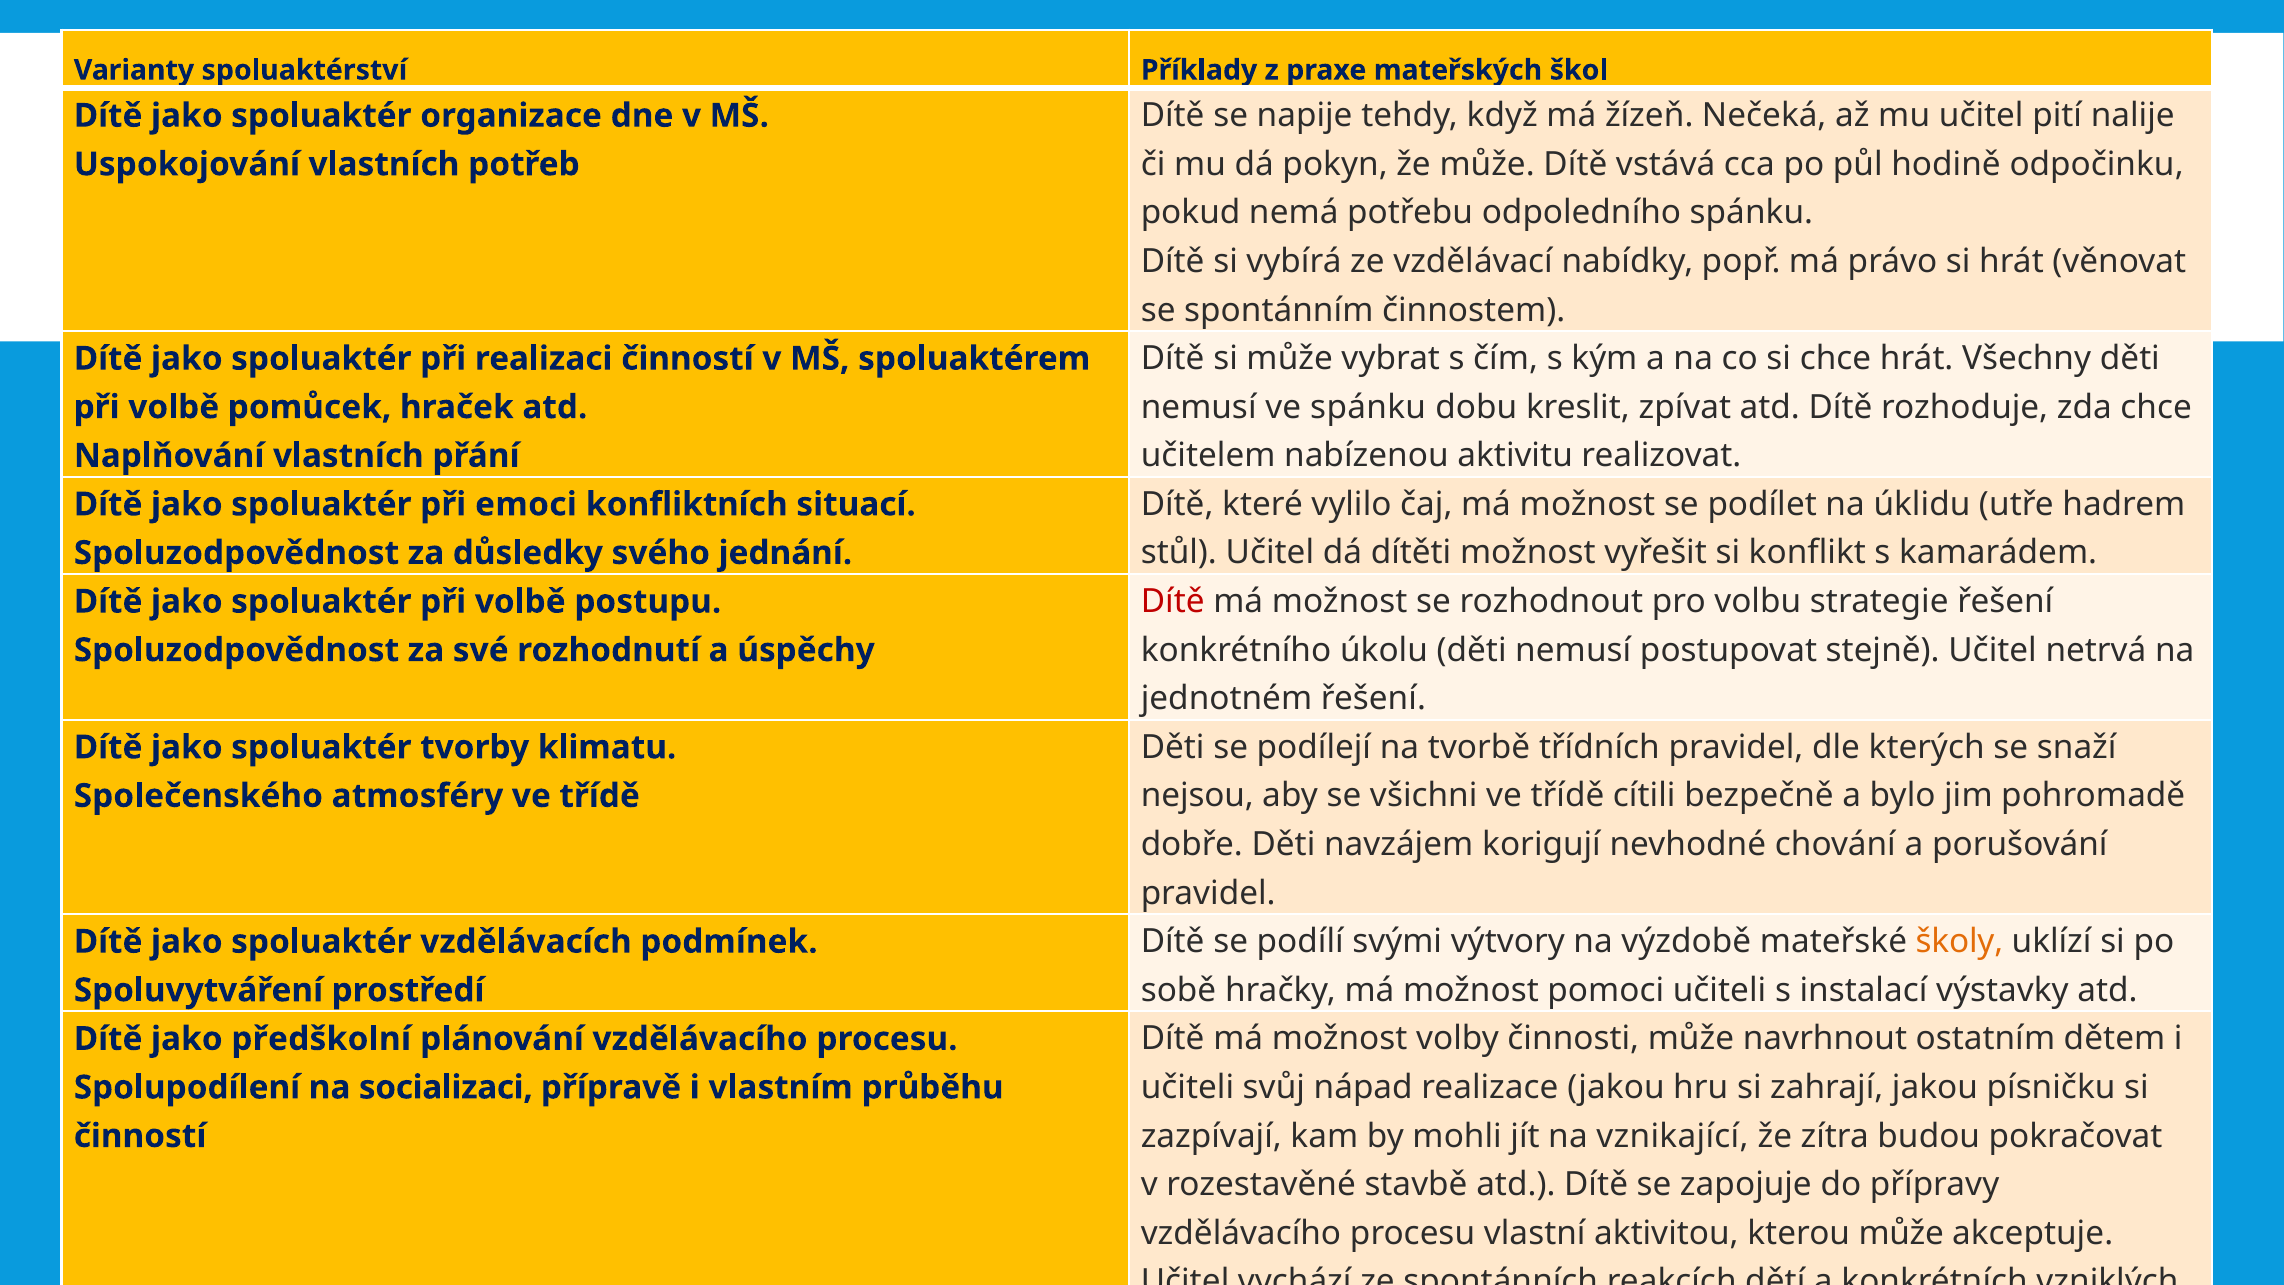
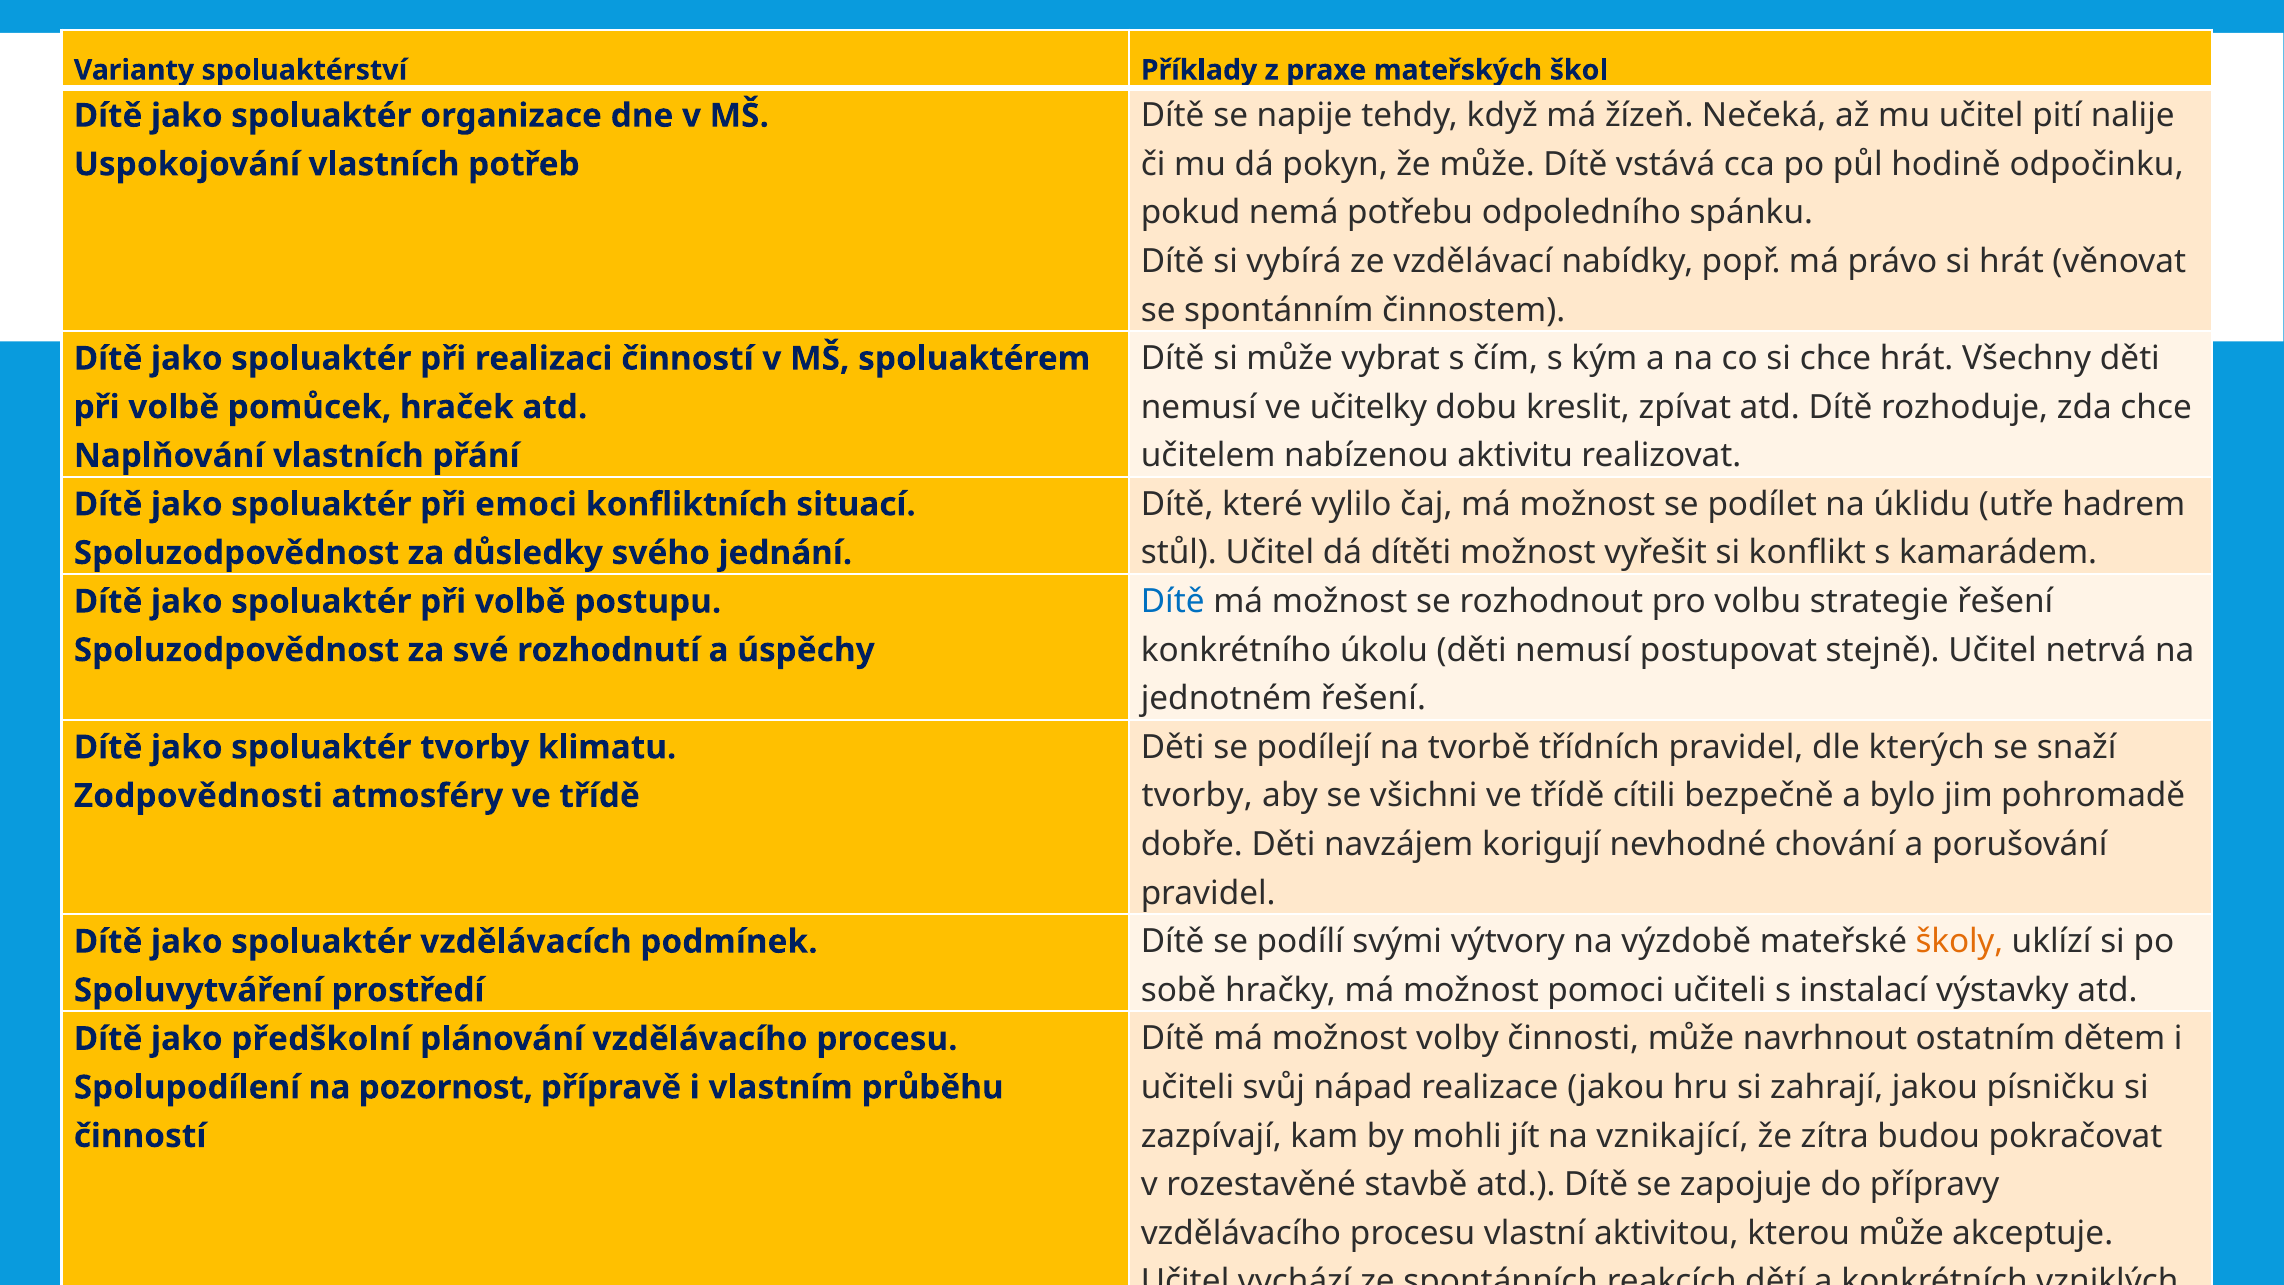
ve spánku: spánku -> učitelky
Dítě at (1173, 601) colour: red -> blue
nejsou at (1197, 796): nejsou -> tvorby
Společenského: Společenského -> Zodpovědnosti
socializaci: socializaci -> pozornost
